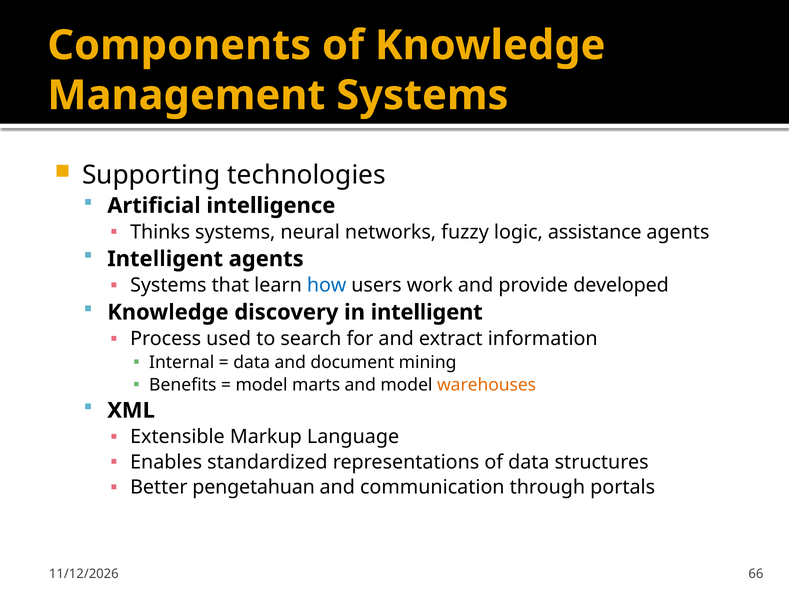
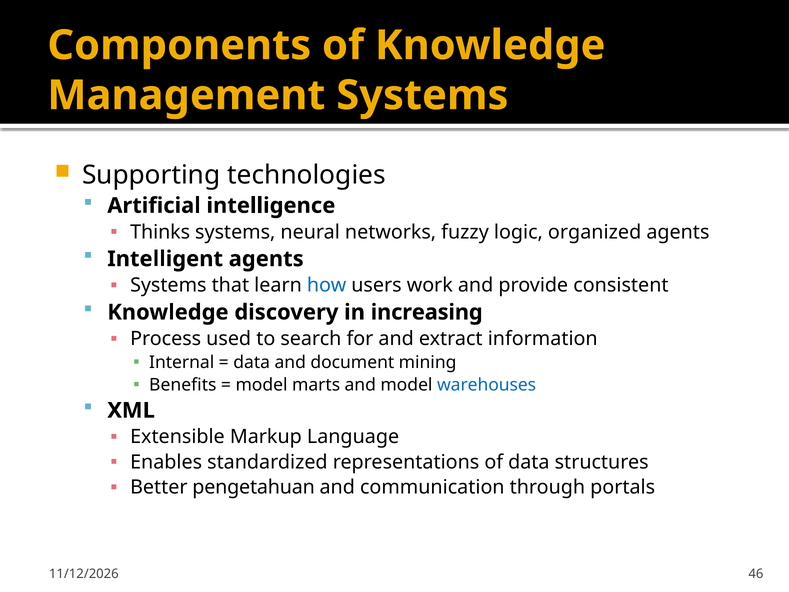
assistance: assistance -> organized
developed: developed -> consistent
in intelligent: intelligent -> increasing
warehouses colour: orange -> blue
66: 66 -> 46
